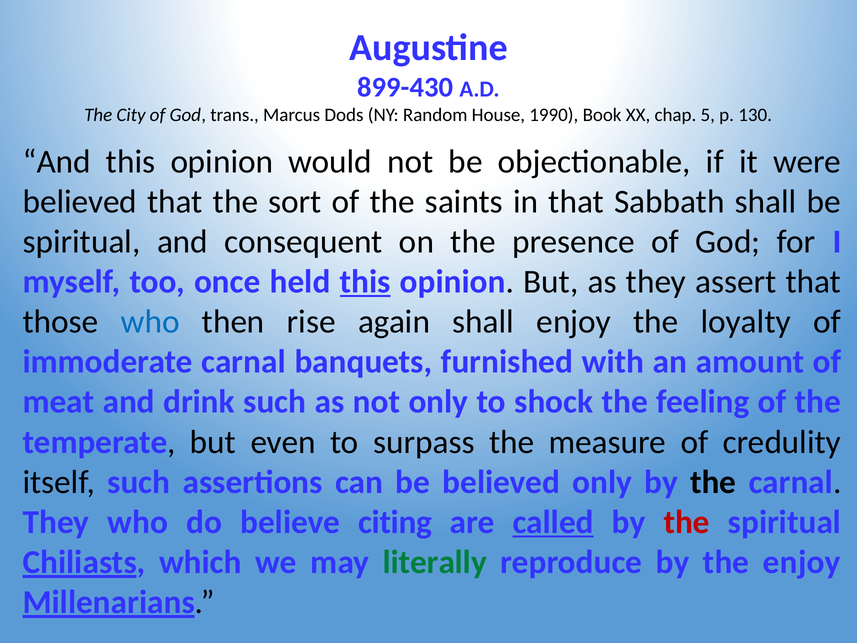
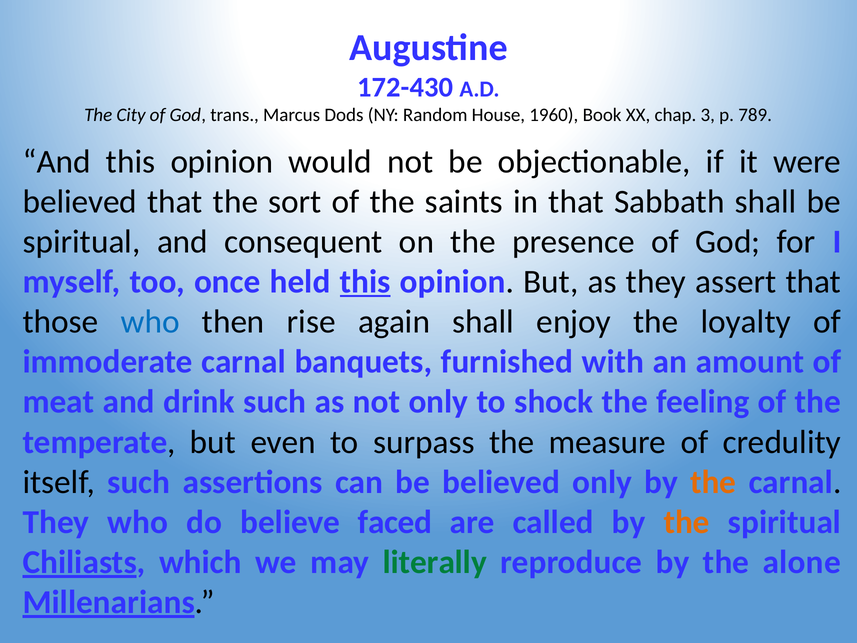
899-430: 899-430 -> 172-430
1990: 1990 -> 1960
5: 5 -> 3
130: 130 -> 789
the at (713, 482) colour: black -> orange
citing: citing -> faced
called underline: present -> none
the at (687, 522) colour: red -> orange
the enjoy: enjoy -> alone
